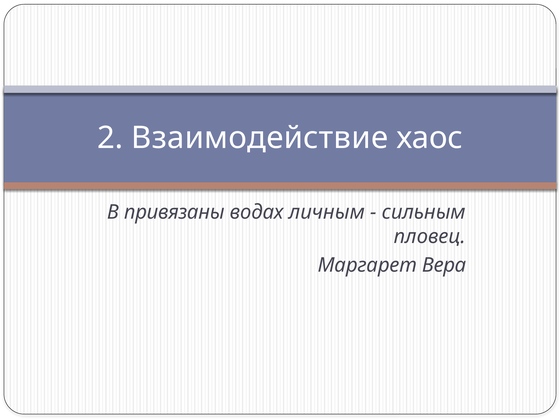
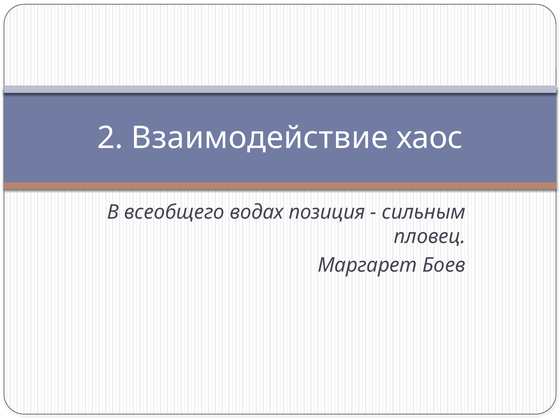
привязаны: привязаны -> всеобщего
личным: личным -> позиция
Вера: Вера -> Боев
